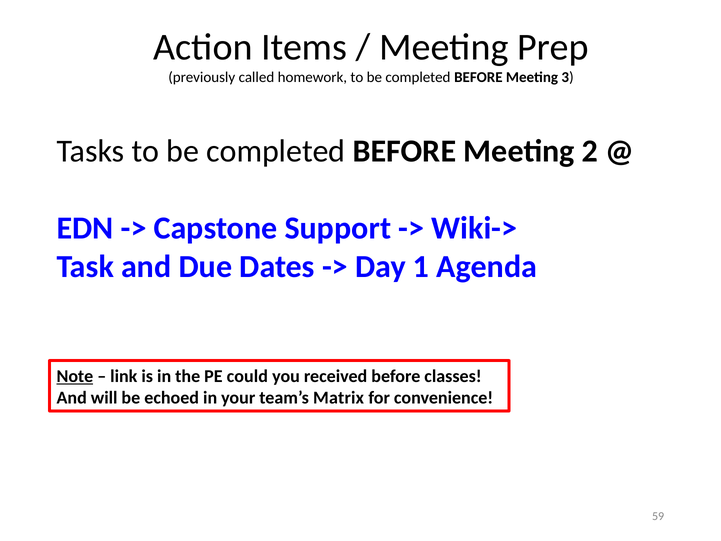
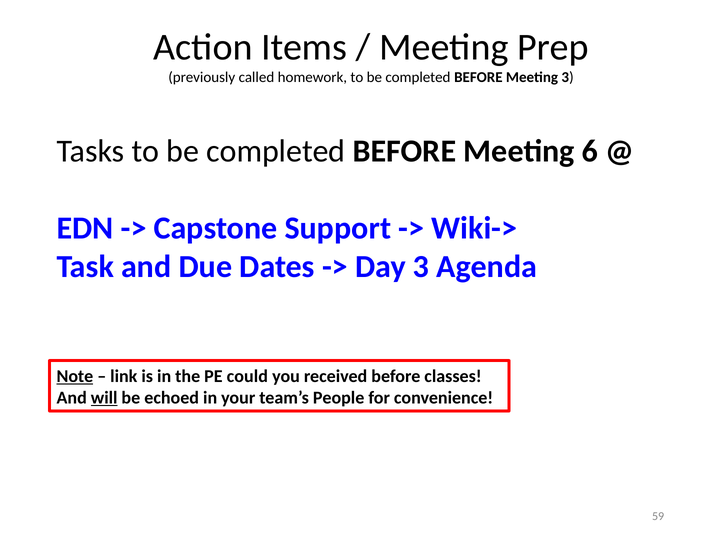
2: 2 -> 6
Day 1: 1 -> 3
will underline: none -> present
Matrix: Matrix -> People
